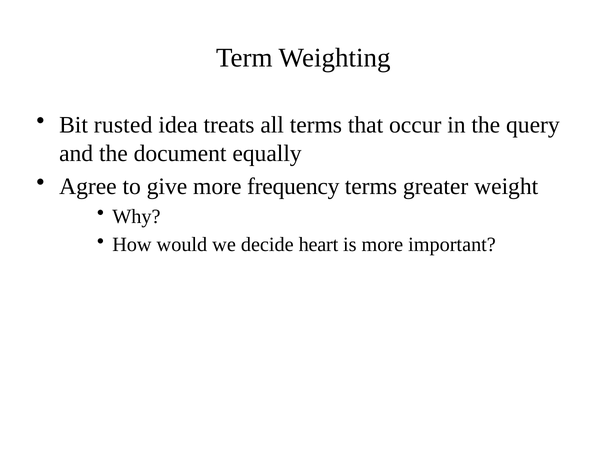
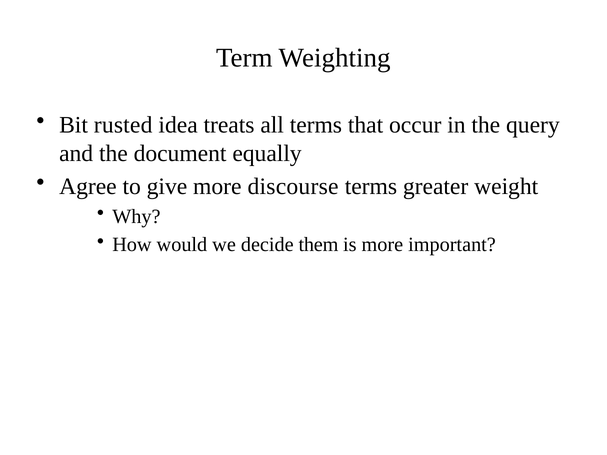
frequency: frequency -> discourse
heart: heart -> them
